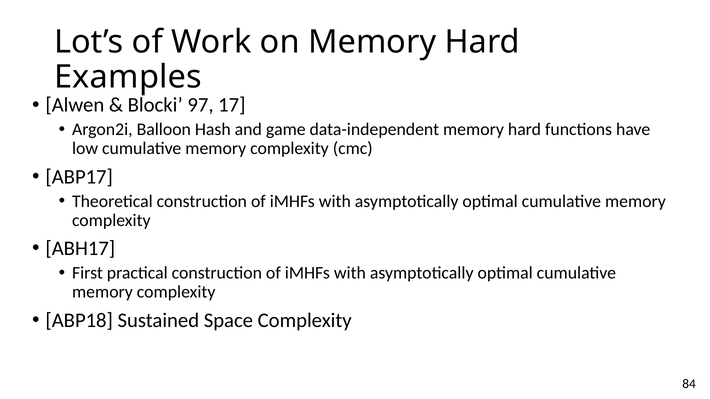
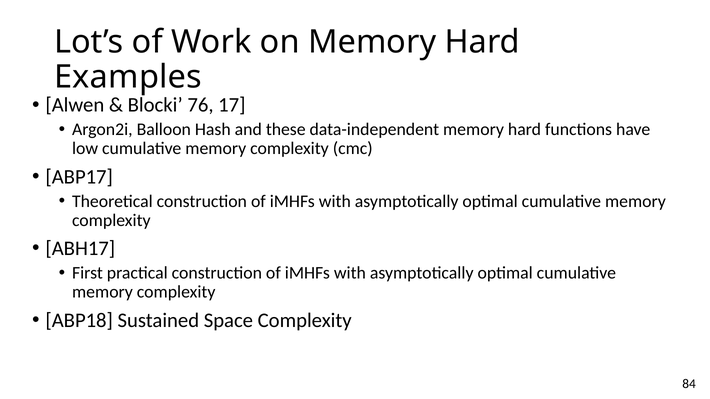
97: 97 -> 76
game: game -> these
